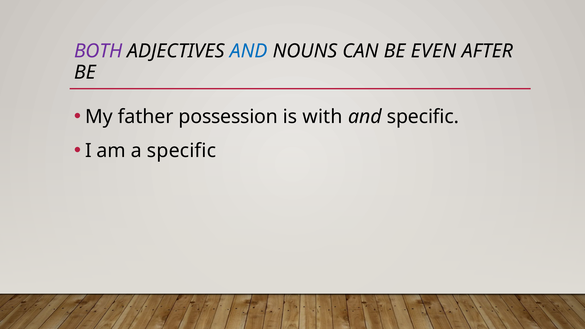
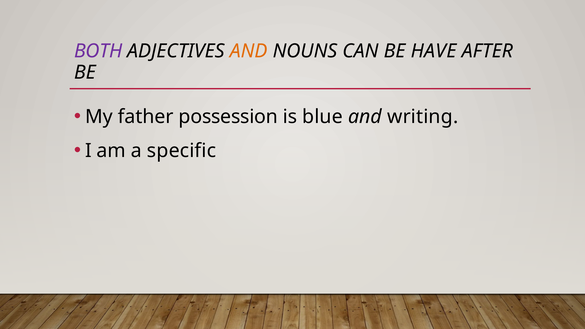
AND at (249, 51) colour: blue -> orange
EVEN: EVEN -> HAVE
with: with -> blue
and specific: specific -> writing
